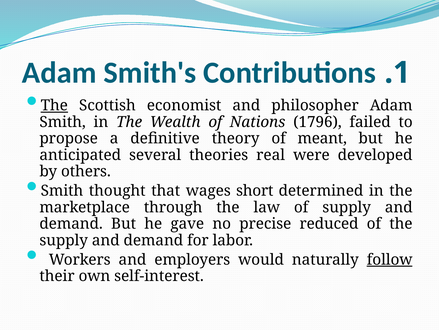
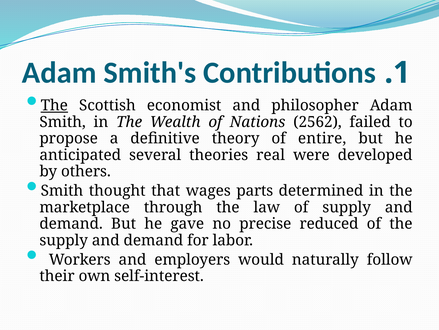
1796: 1796 -> 2562
meant: meant -> entire
short: short -> parts
follow underline: present -> none
